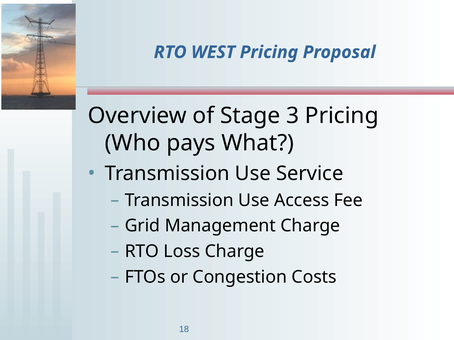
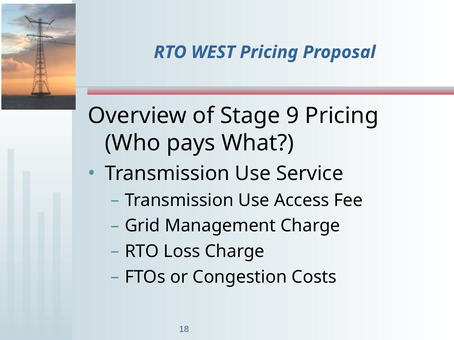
3: 3 -> 9
